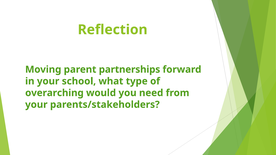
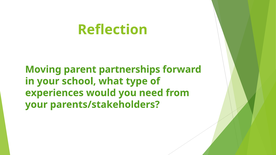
overarching: overarching -> experiences
